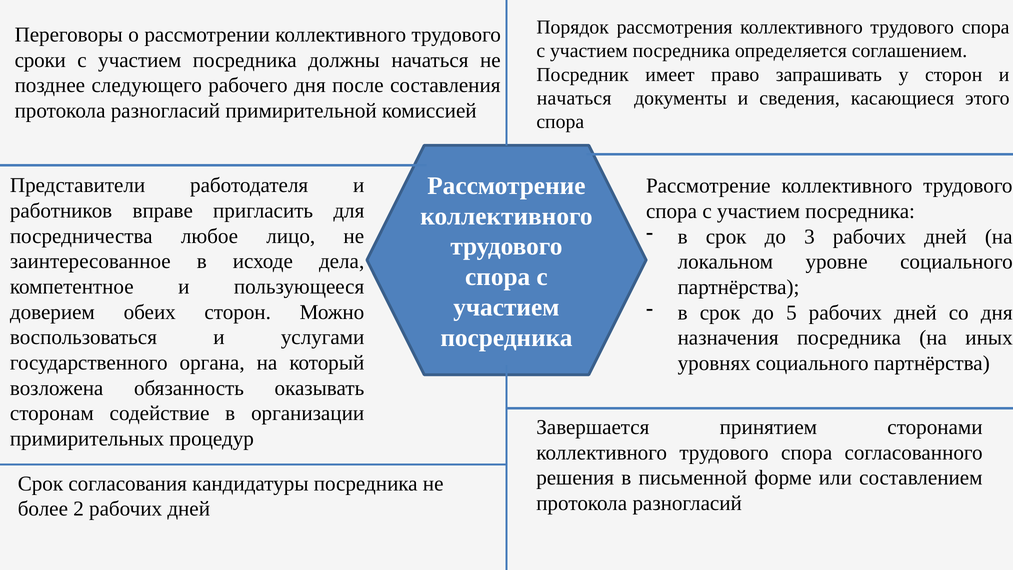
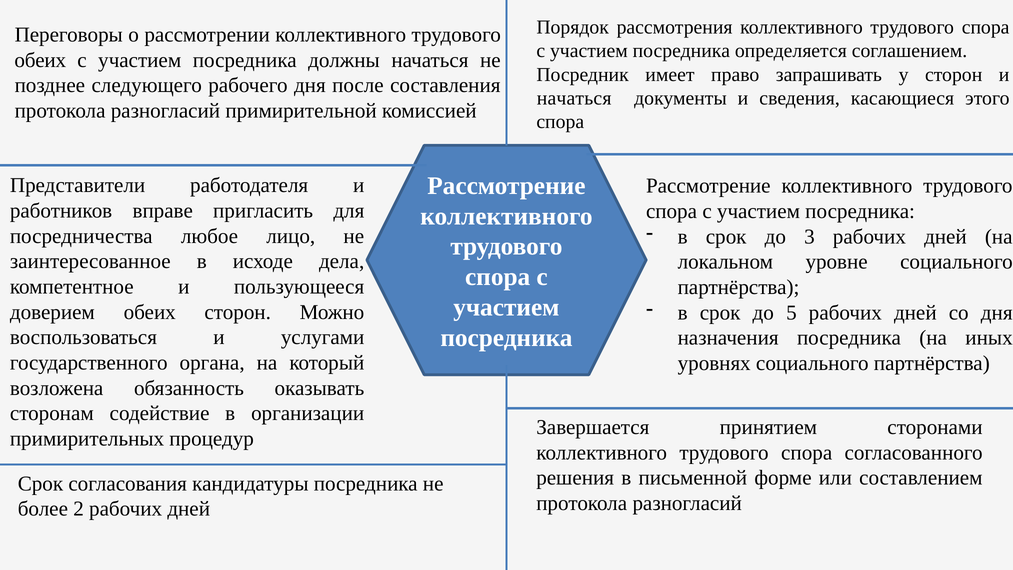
сроки at (40, 60): сроки -> обеих
